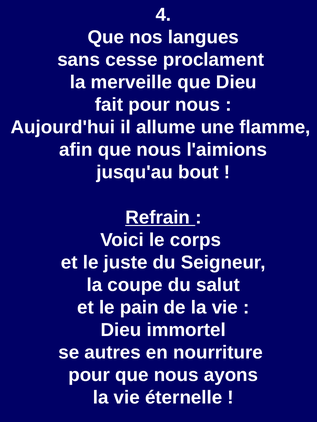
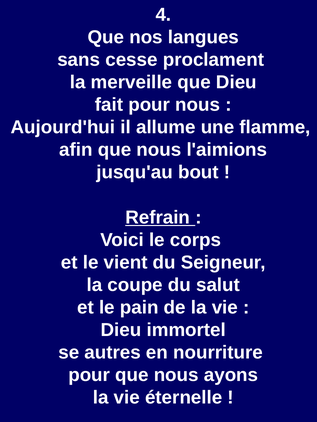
juste: juste -> vient
